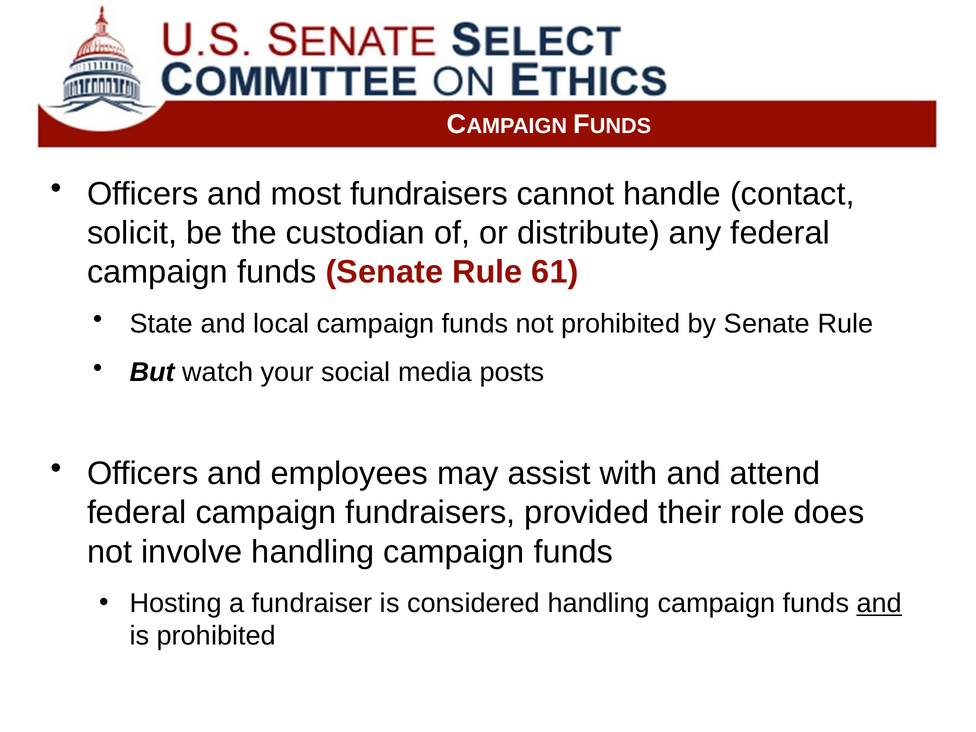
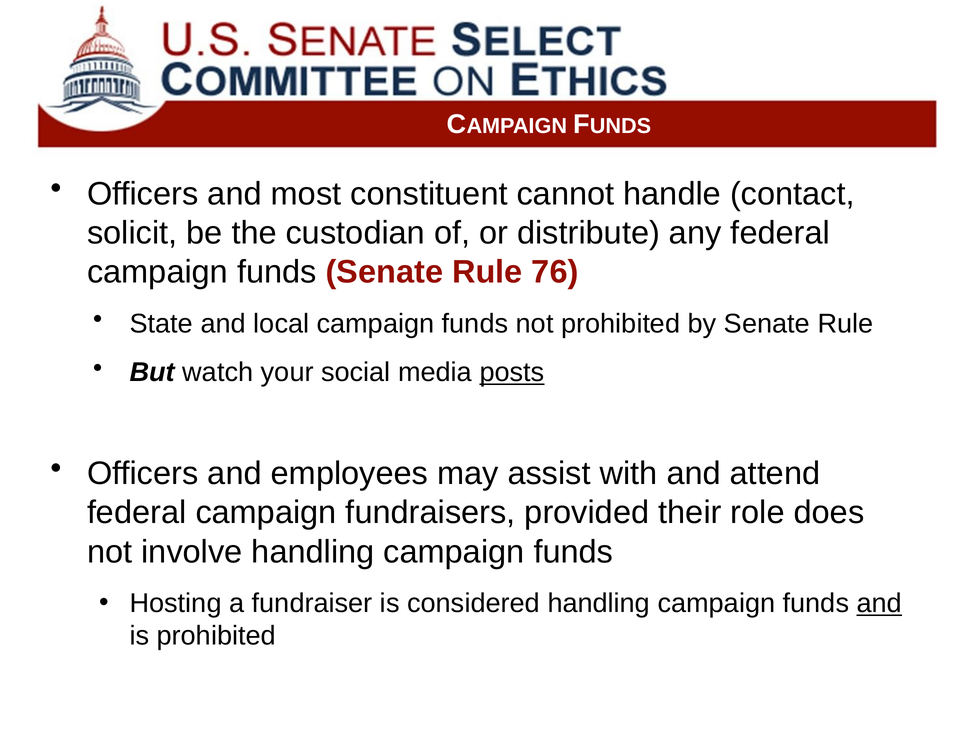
most fundraisers: fundraisers -> constituent
61: 61 -> 76
posts underline: none -> present
